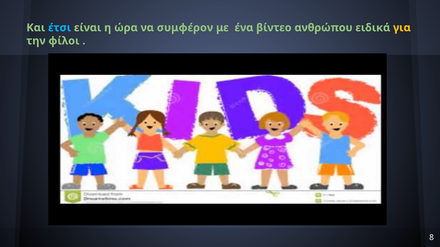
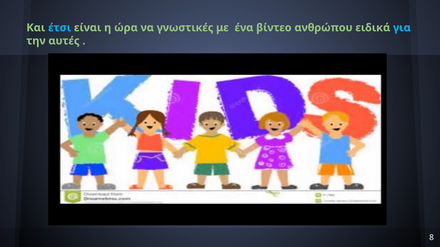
συμφέρον: συμφέρον -> γνωστικές
για colour: yellow -> light blue
φίλοι: φίλοι -> αυτές
